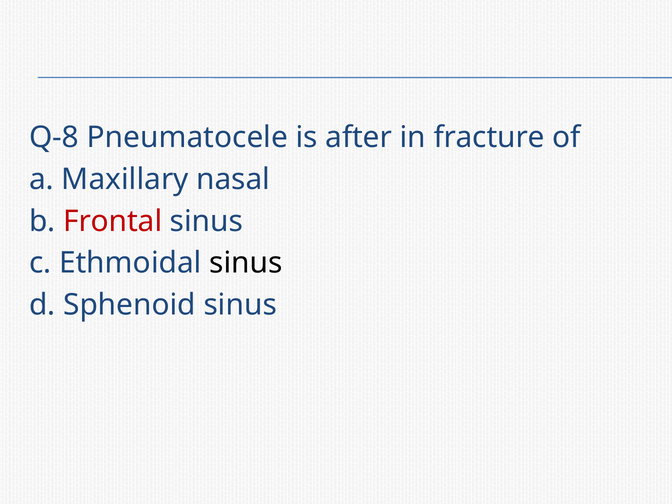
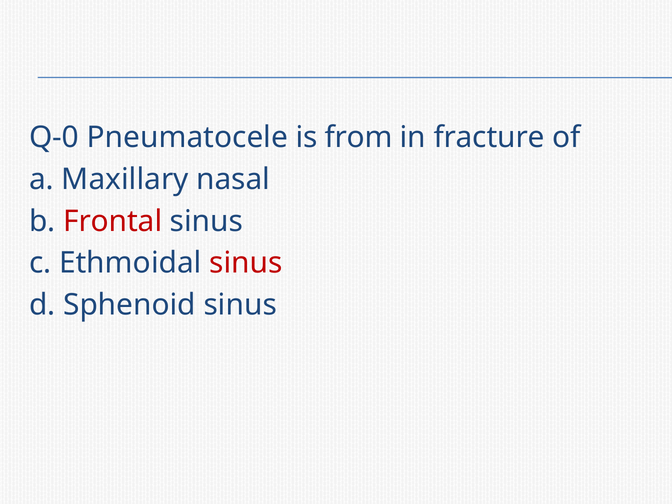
Q-8: Q-8 -> Q-0
after: after -> from
sinus at (246, 263) colour: black -> red
